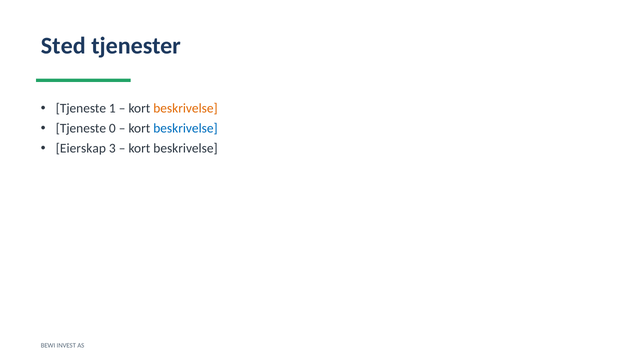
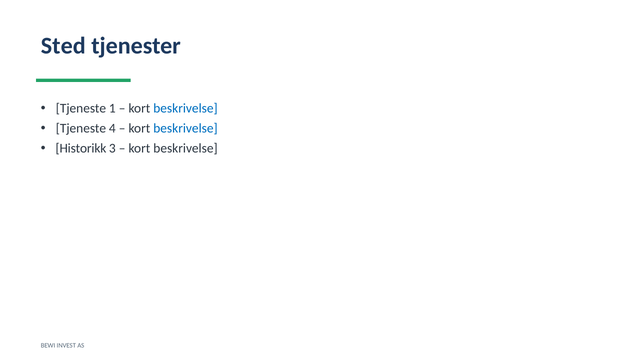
beskrivelse at (185, 109) colour: orange -> blue
0: 0 -> 4
Eierskap: Eierskap -> Historikk
